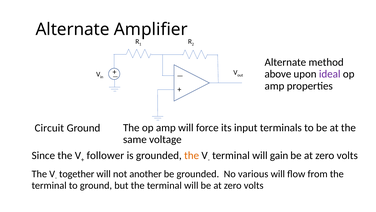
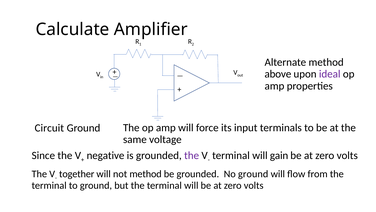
Alternate at (73, 29): Alternate -> Calculate
follower: follower -> negative
the at (192, 155) colour: orange -> purple
not another: another -> method
No various: various -> ground
